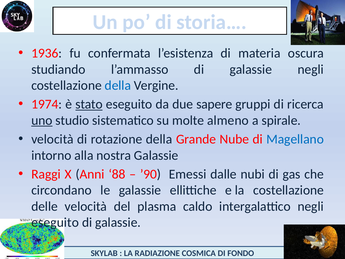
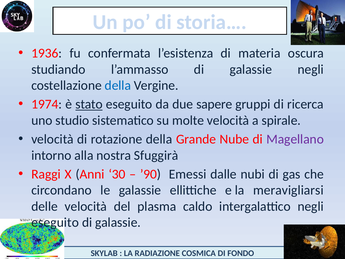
uno underline: present -> none
molte almeno: almeno -> velocità
Magellano colour: blue -> purple
nostra Galassie: Galassie -> Sfuggirà
88: 88 -> 30
la costellazione: costellazione -> meravigliarsi
